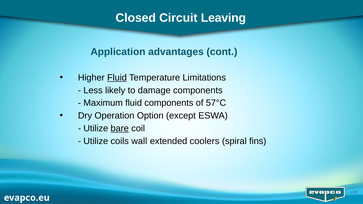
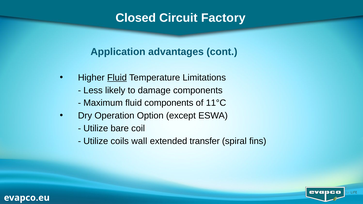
Leaving: Leaving -> Factory
57°C: 57°C -> 11°C
bare underline: present -> none
coolers: coolers -> transfer
